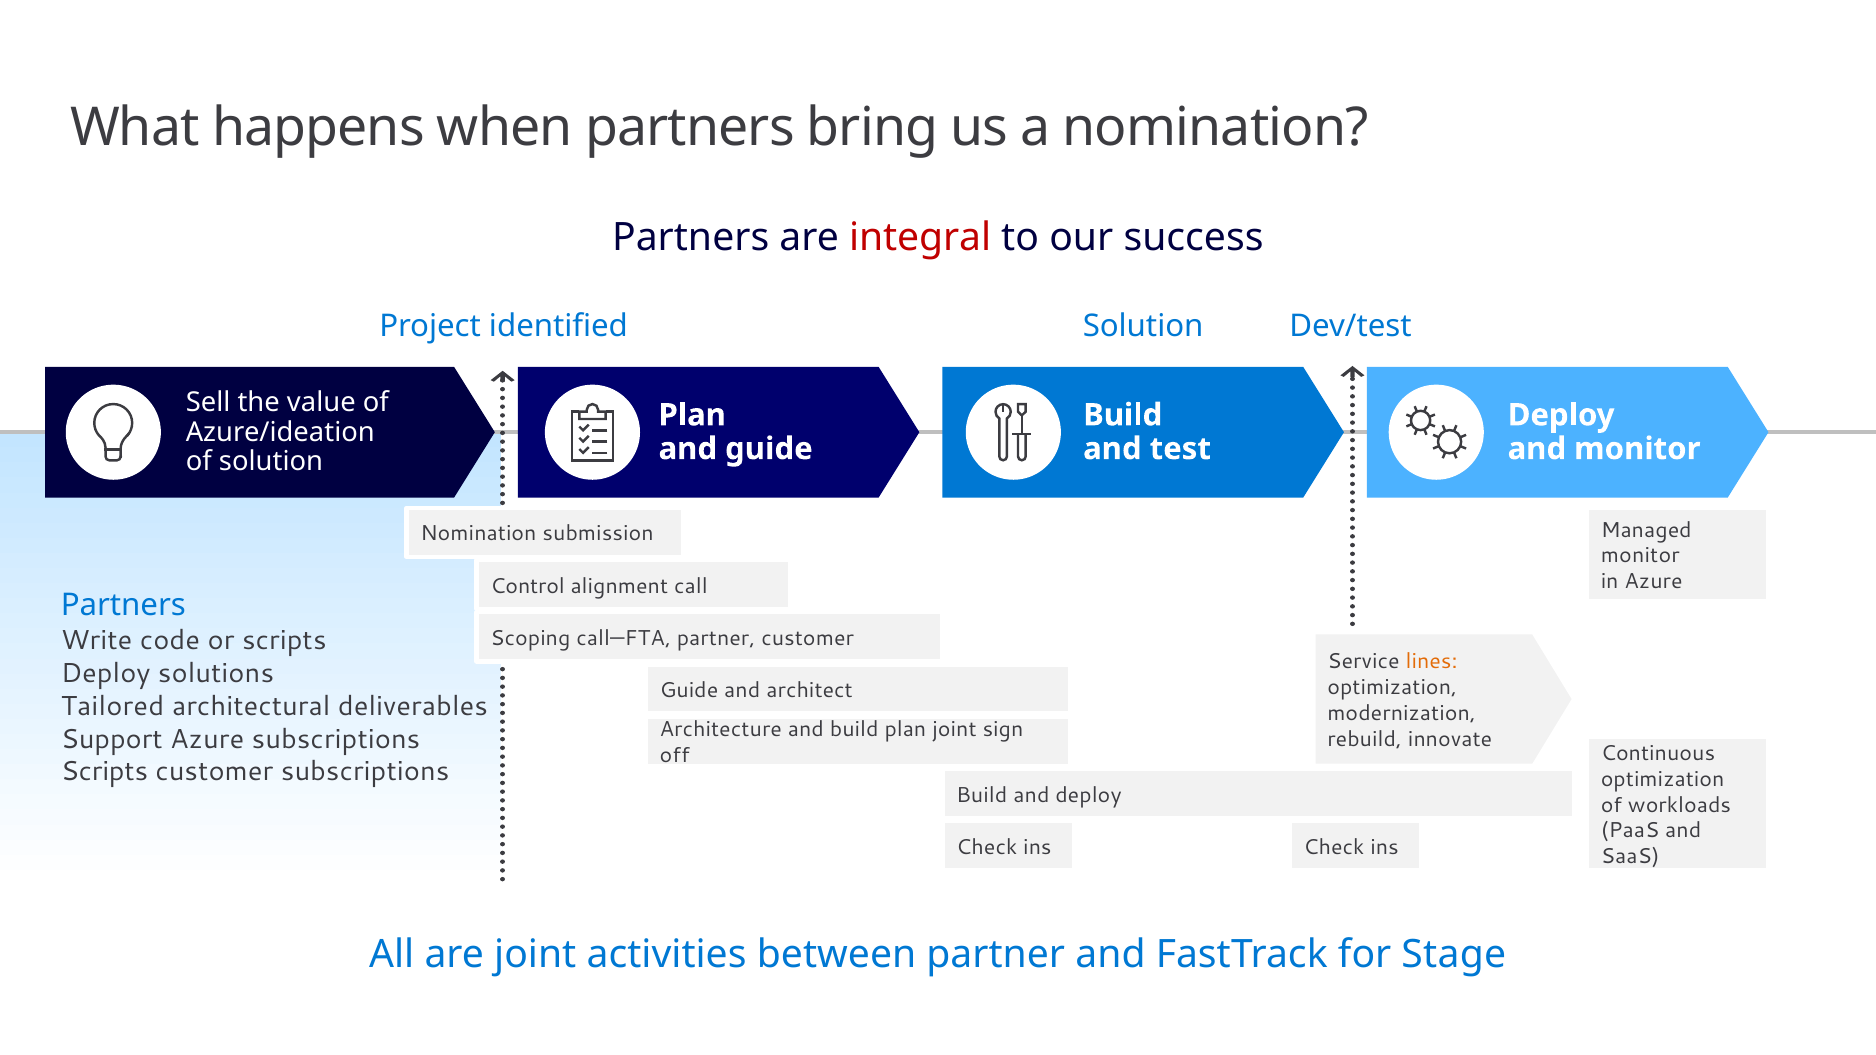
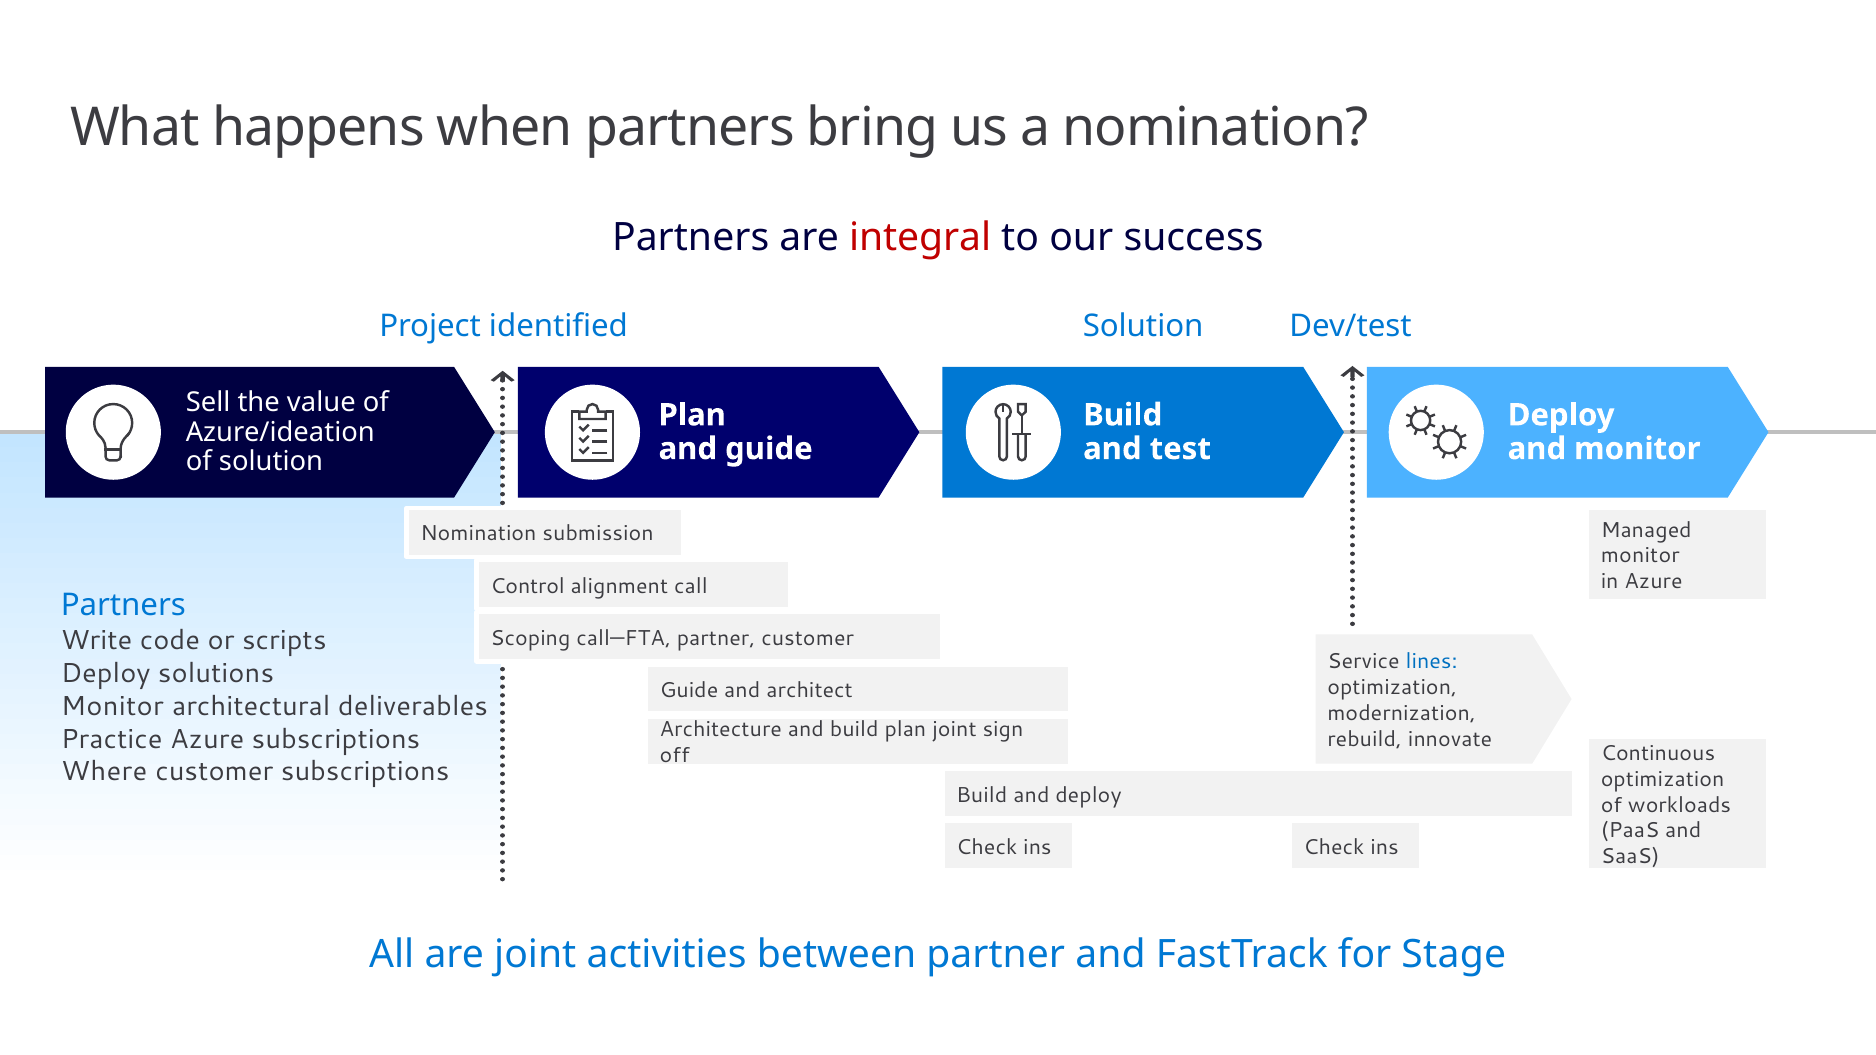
lines colour: orange -> blue
Tailored at (112, 706): Tailored -> Monitor
Support: Support -> Practice
Scripts at (104, 772): Scripts -> Where
